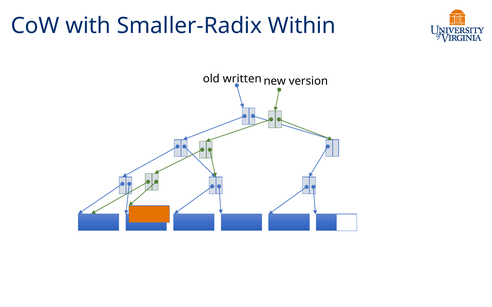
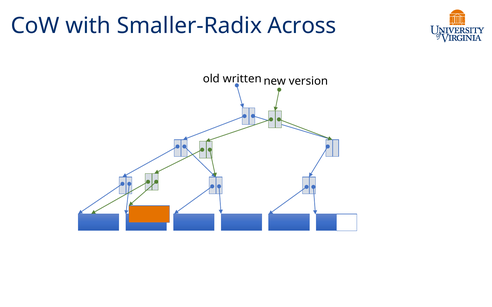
Within: Within -> Across
